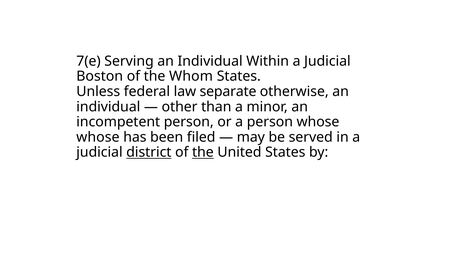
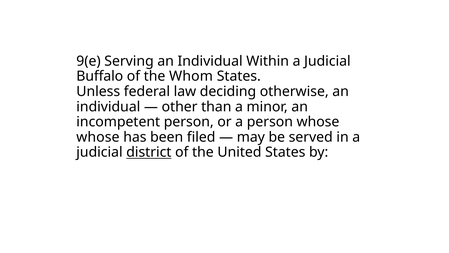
7(e: 7(e -> 9(e
Boston: Boston -> Buffalo
separate: separate -> deciding
the at (203, 152) underline: present -> none
